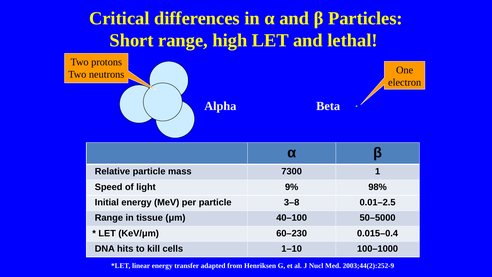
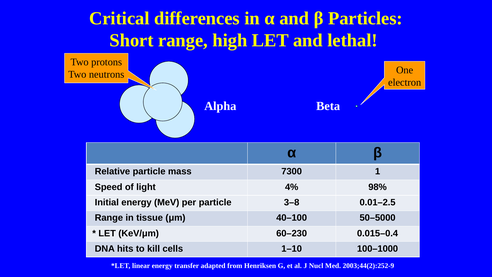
9%: 9% -> 4%
